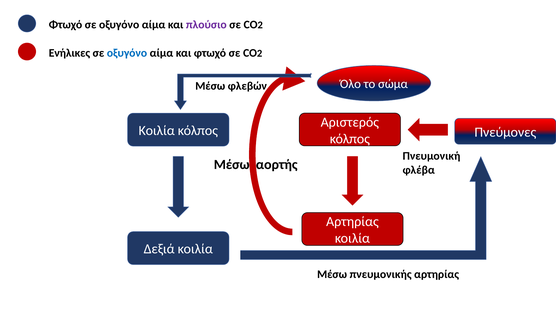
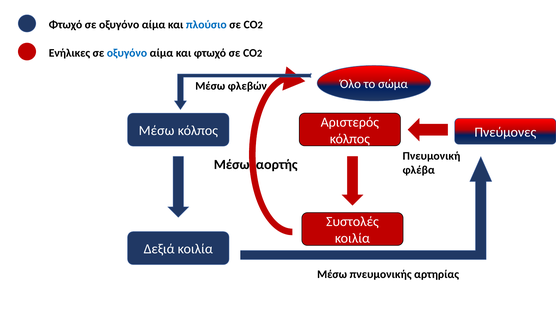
πλούσιο colour: purple -> blue
Κοιλία at (157, 131): Κοιλία -> Μέσω
Αρτηρίας at (352, 221): Αρτηρίας -> Συστολές
